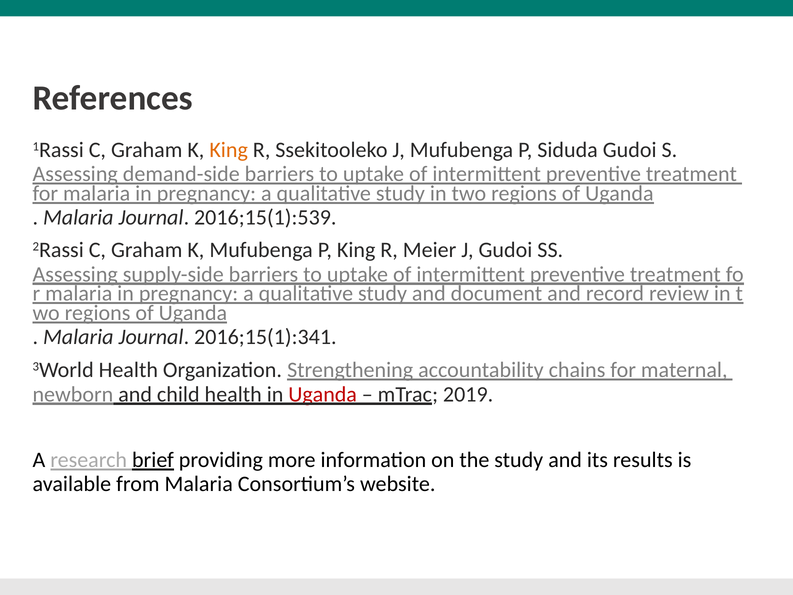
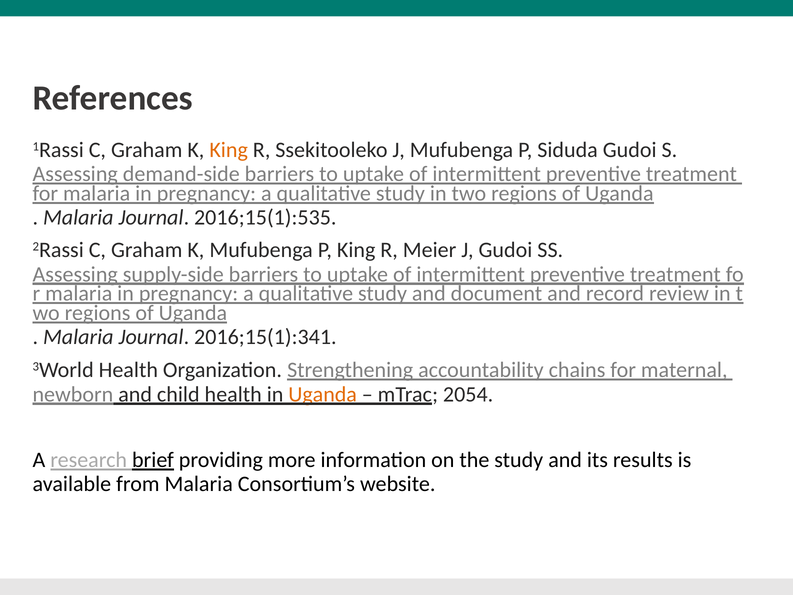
2016;15(1):539: 2016;15(1):539 -> 2016;15(1):535
Uganda at (323, 394) colour: red -> orange
2019: 2019 -> 2054
